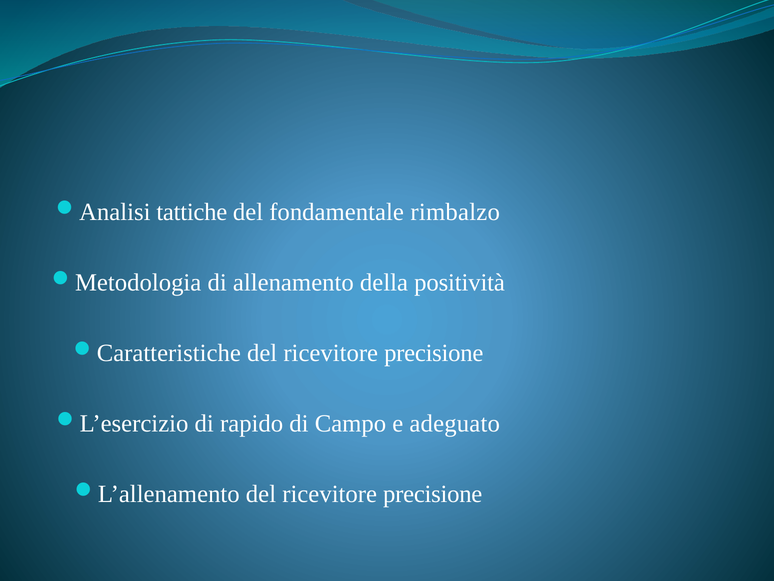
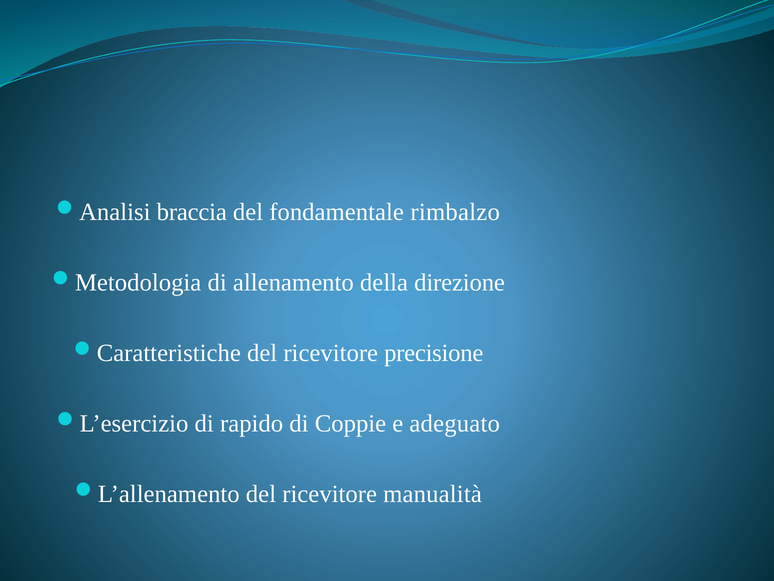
tattiche: tattiche -> braccia
positività: positività -> direzione
Campo: Campo -> Coppie
precisione at (433, 494): precisione -> manualità
